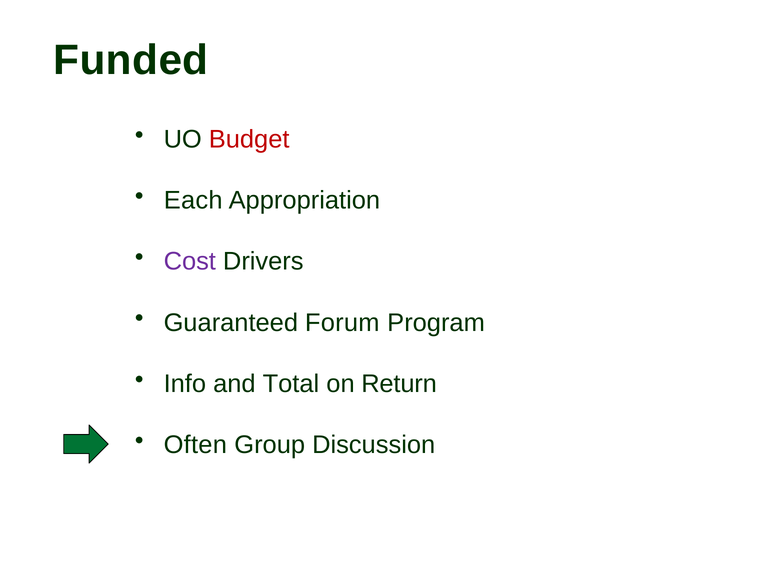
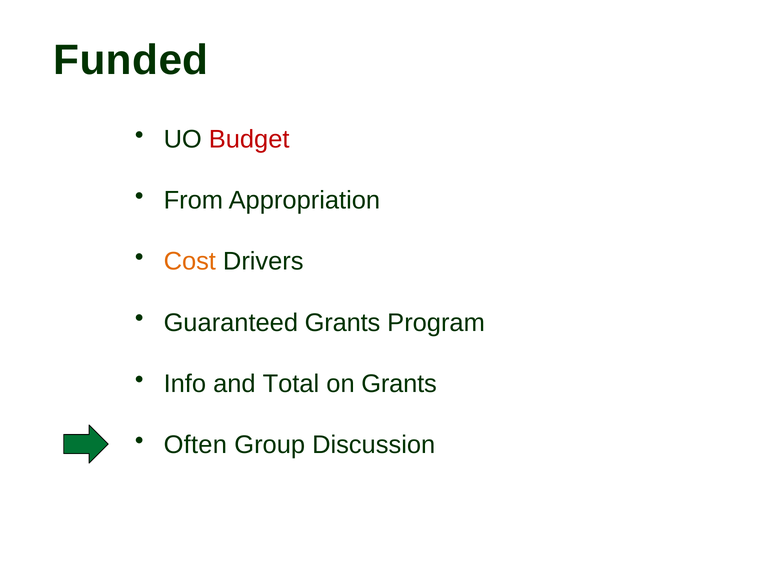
Each: Each -> From
Cost colour: purple -> orange
Guaranteed Forum: Forum -> Grants
on Return: Return -> Grants
